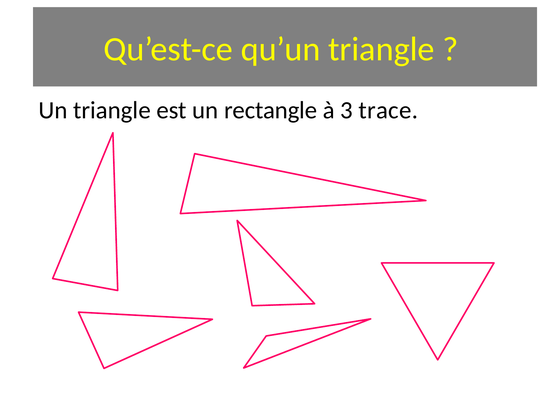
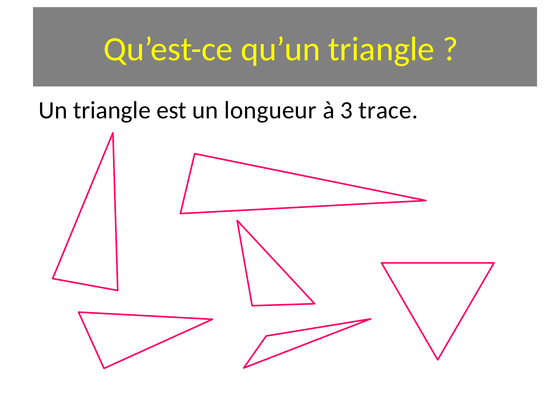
rectangle: rectangle -> longueur
